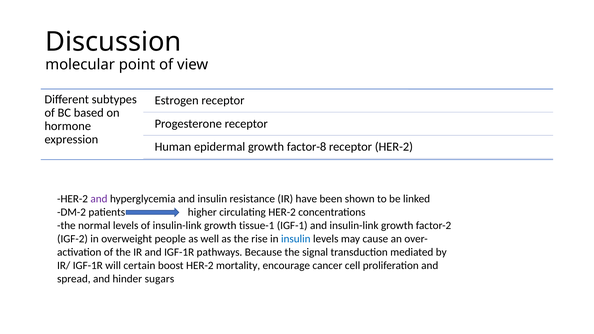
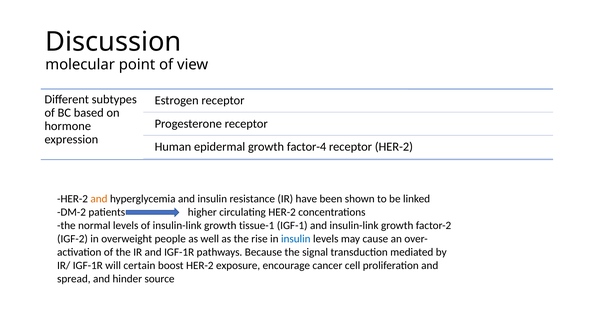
factor-8: factor-8 -> factor-4
and at (99, 199) colour: purple -> orange
mortality: mortality -> exposure
sugars: sugars -> source
